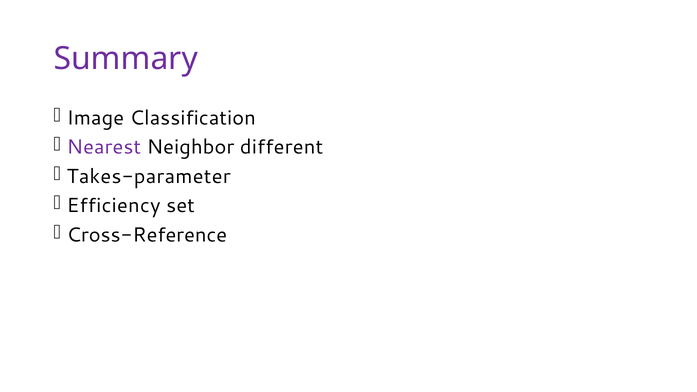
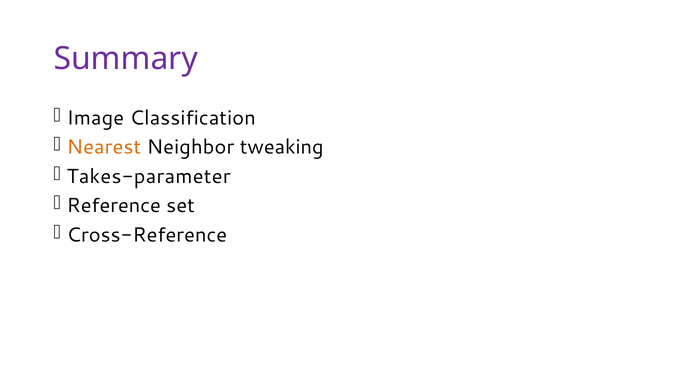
Nearest colour: purple -> orange
different: different -> tweaking
Efficiency: Efficiency -> Reference
